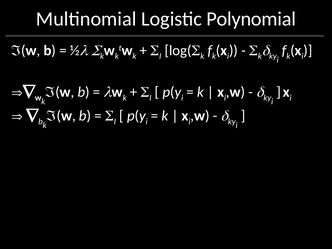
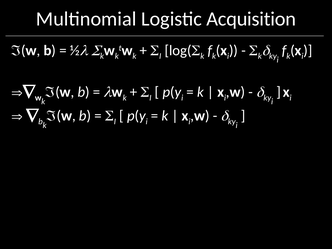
Polynomial: Polynomial -> Acquisition
